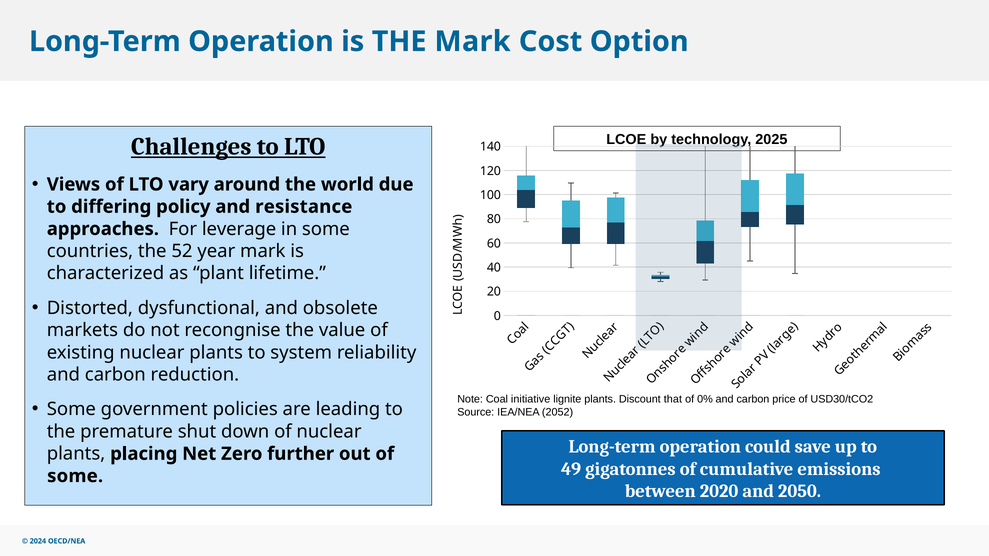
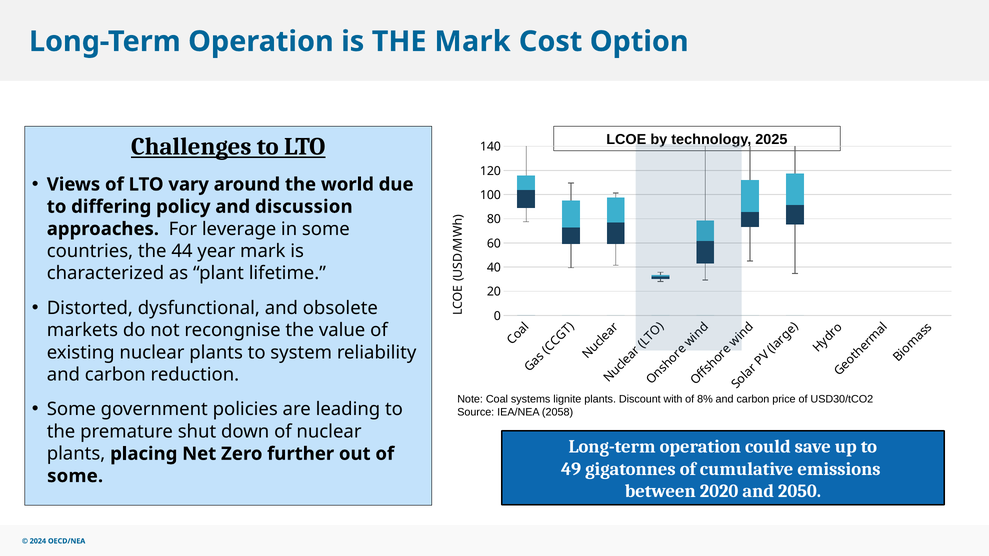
resistance: resistance -> discussion
52: 52 -> 44
initiative: initiative -> systems
that: that -> with
0%: 0% -> 8%
2052: 2052 -> 2058
